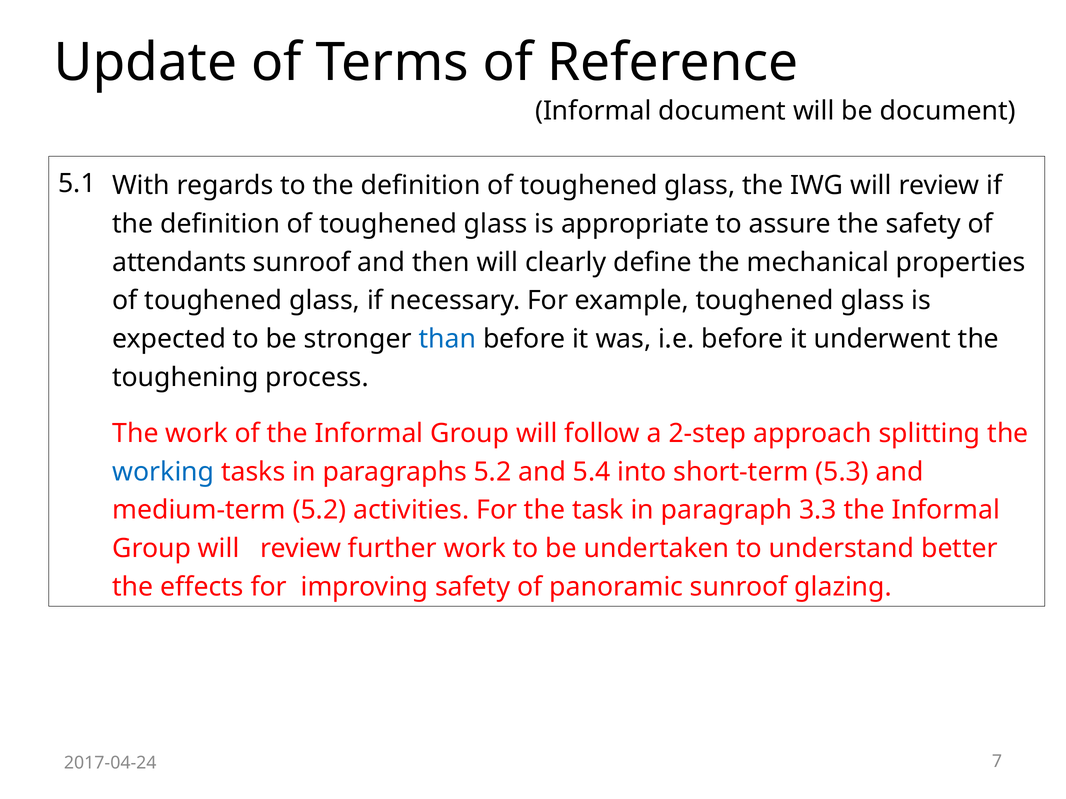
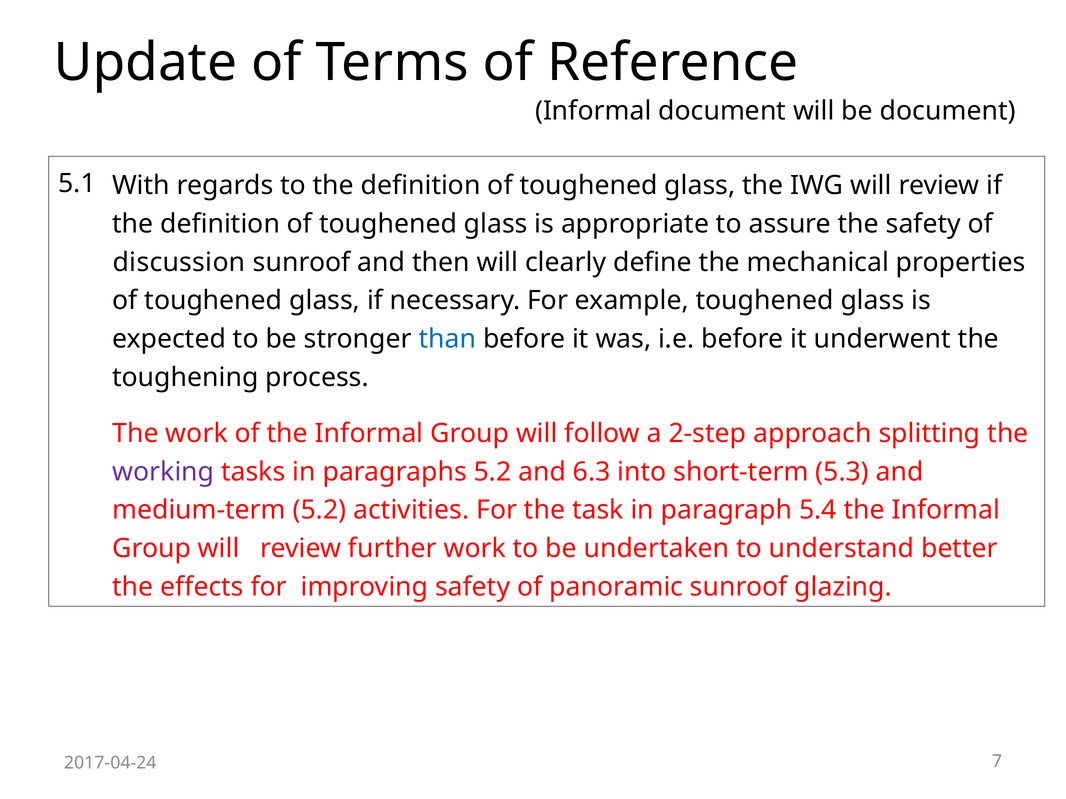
attendants: attendants -> discussion
working colour: blue -> purple
5.4: 5.4 -> 6.3
3.3: 3.3 -> 5.4
